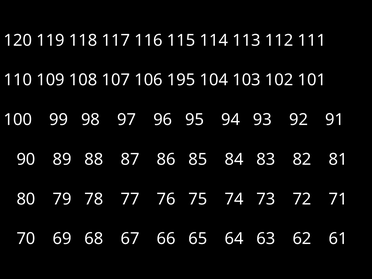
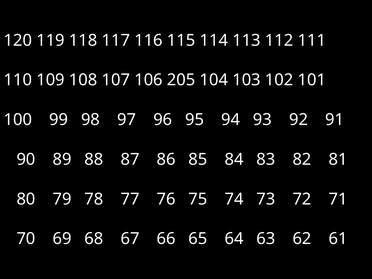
195: 195 -> 205
